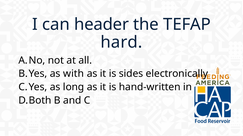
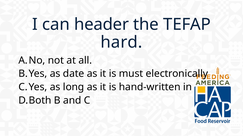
with: with -> date
sides: sides -> must
